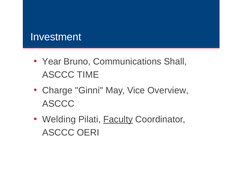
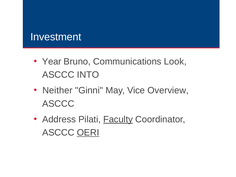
Shall: Shall -> Look
TIME: TIME -> INTO
Charge: Charge -> Neither
Welding: Welding -> Address
OERI underline: none -> present
